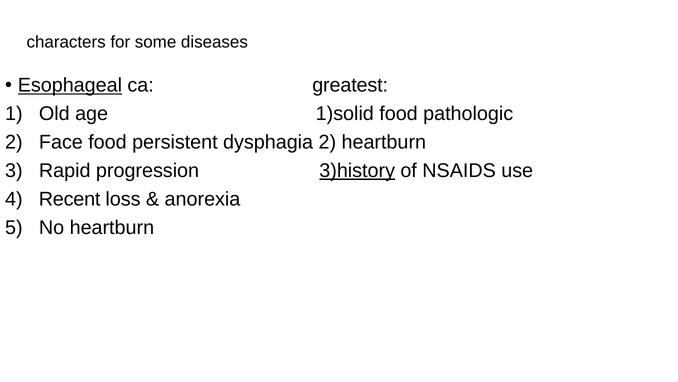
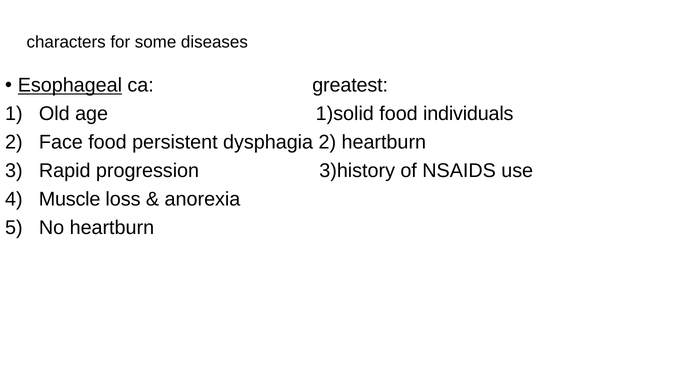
pathologic: pathologic -> individuals
3)history underline: present -> none
Recent: Recent -> Muscle
